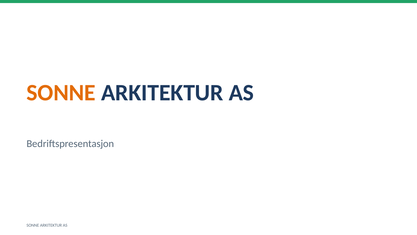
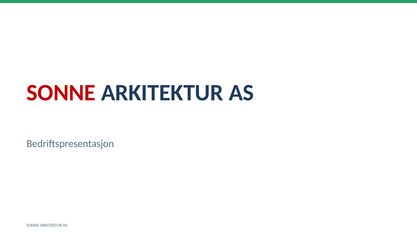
SONNE at (61, 92) colour: orange -> red
